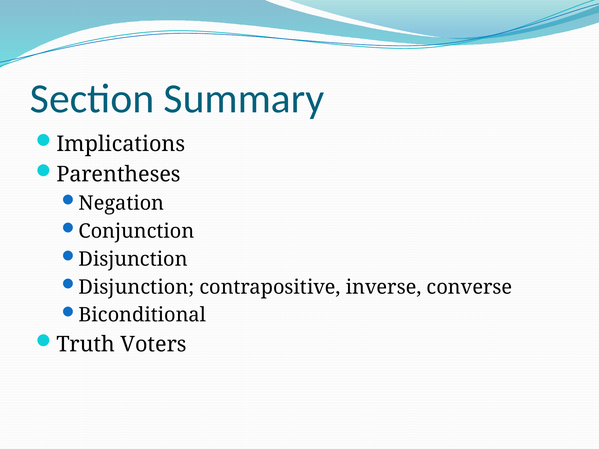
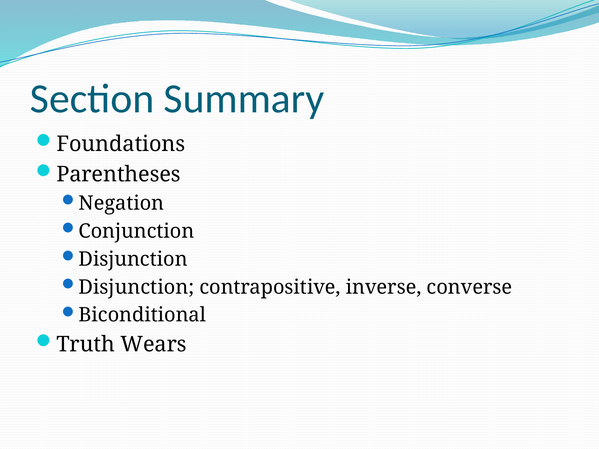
Implications: Implications -> Foundations
Voters: Voters -> Wears
